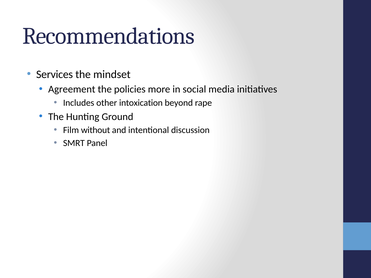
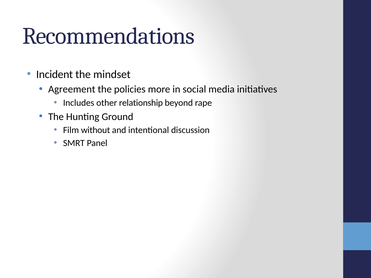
Services: Services -> Incident
intoxication: intoxication -> relationship
